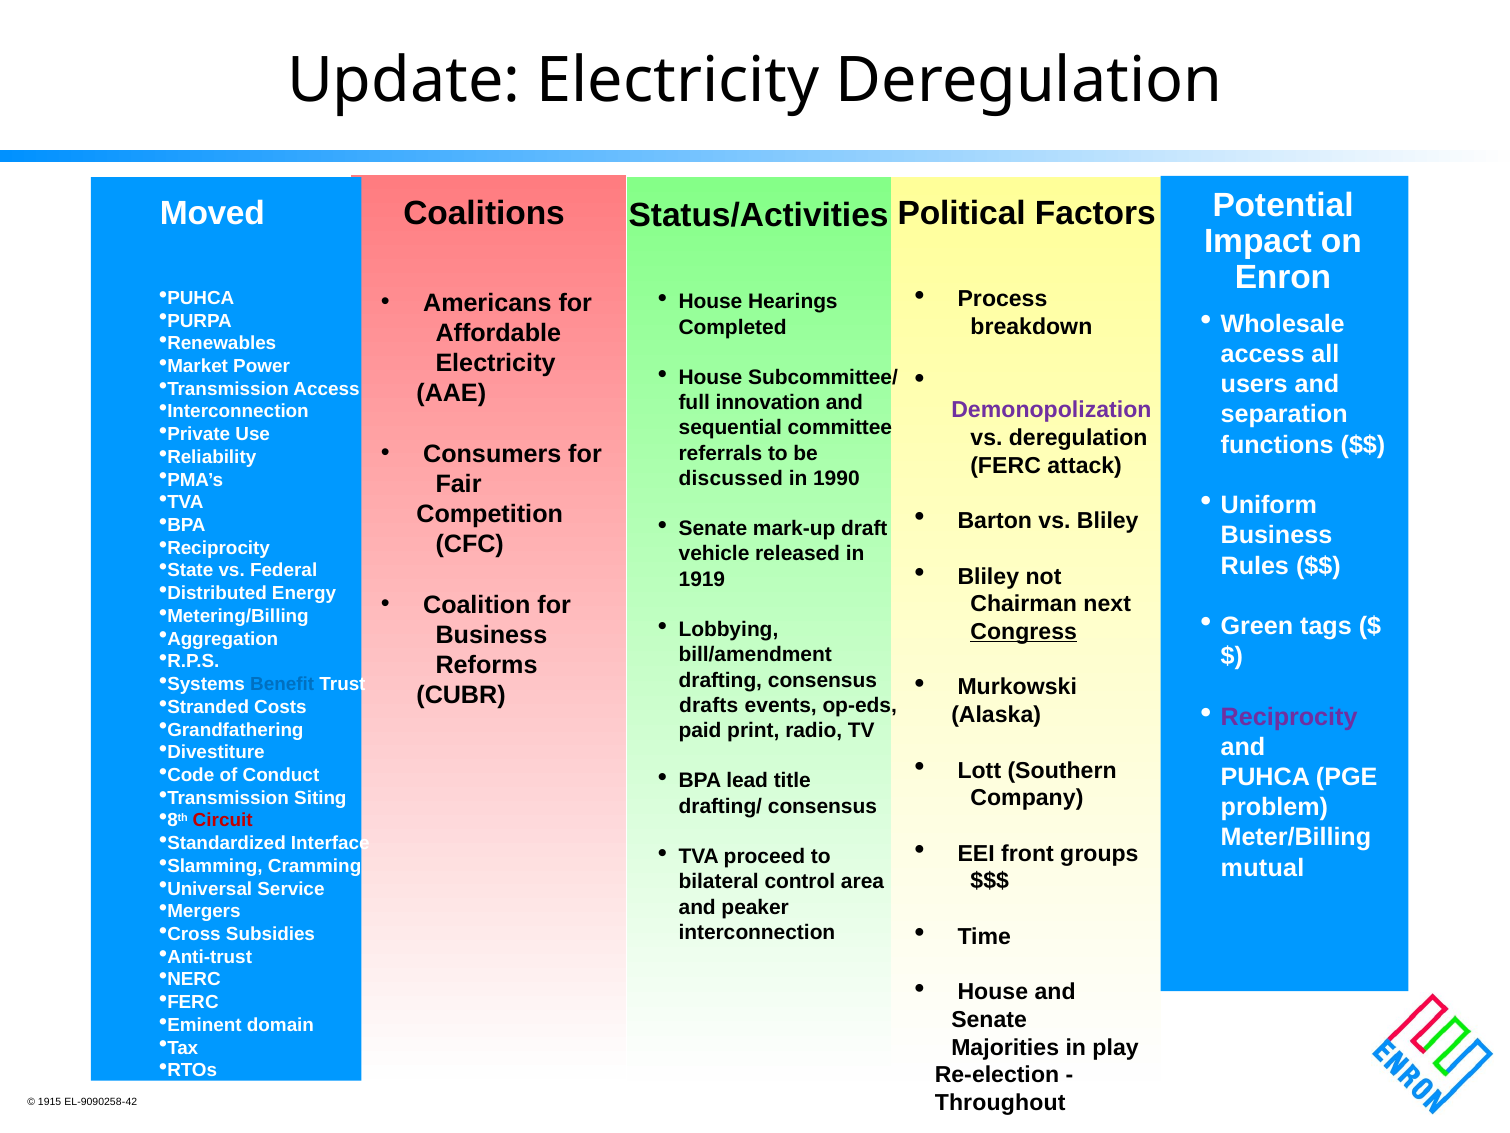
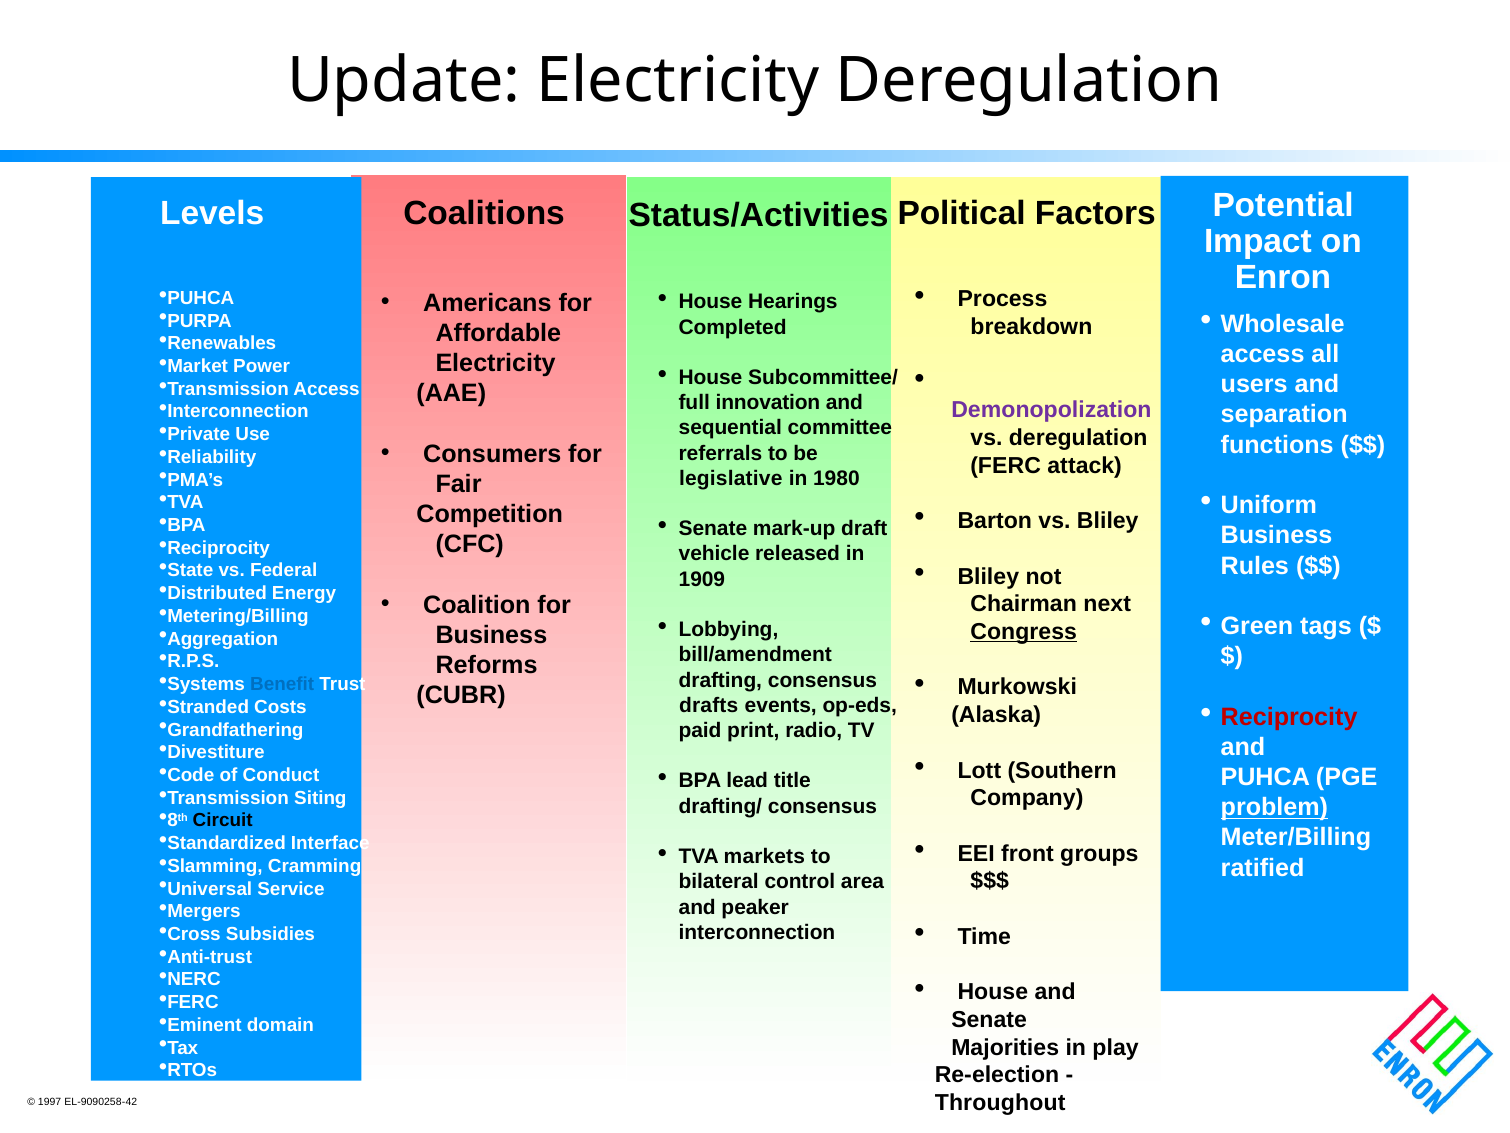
Moved: Moved -> Levels
discussed: discussed -> legislative
1990: 1990 -> 1980
1919: 1919 -> 1909
Reciprocity colour: purple -> red
problem underline: none -> present
Circuit colour: red -> black
proceed: proceed -> markets
mutual: mutual -> ratified
1915: 1915 -> 1997
